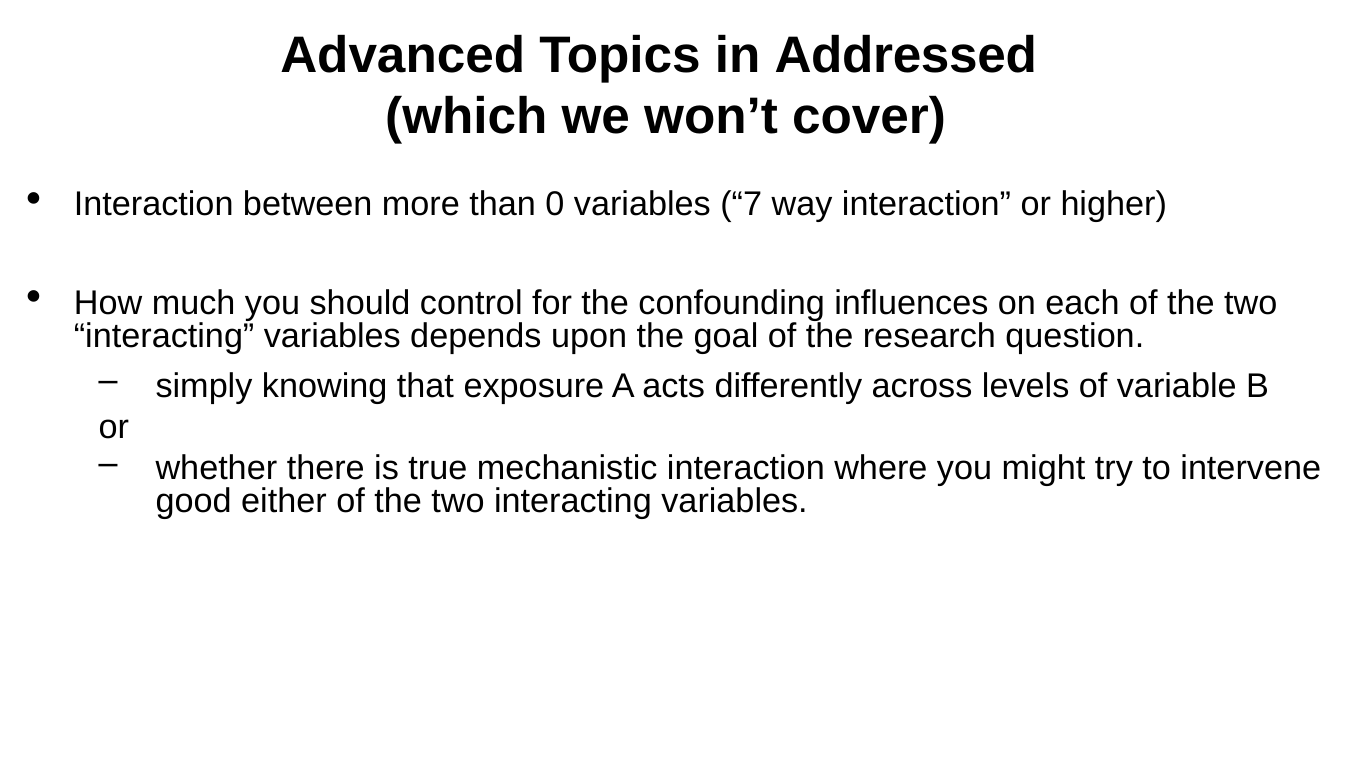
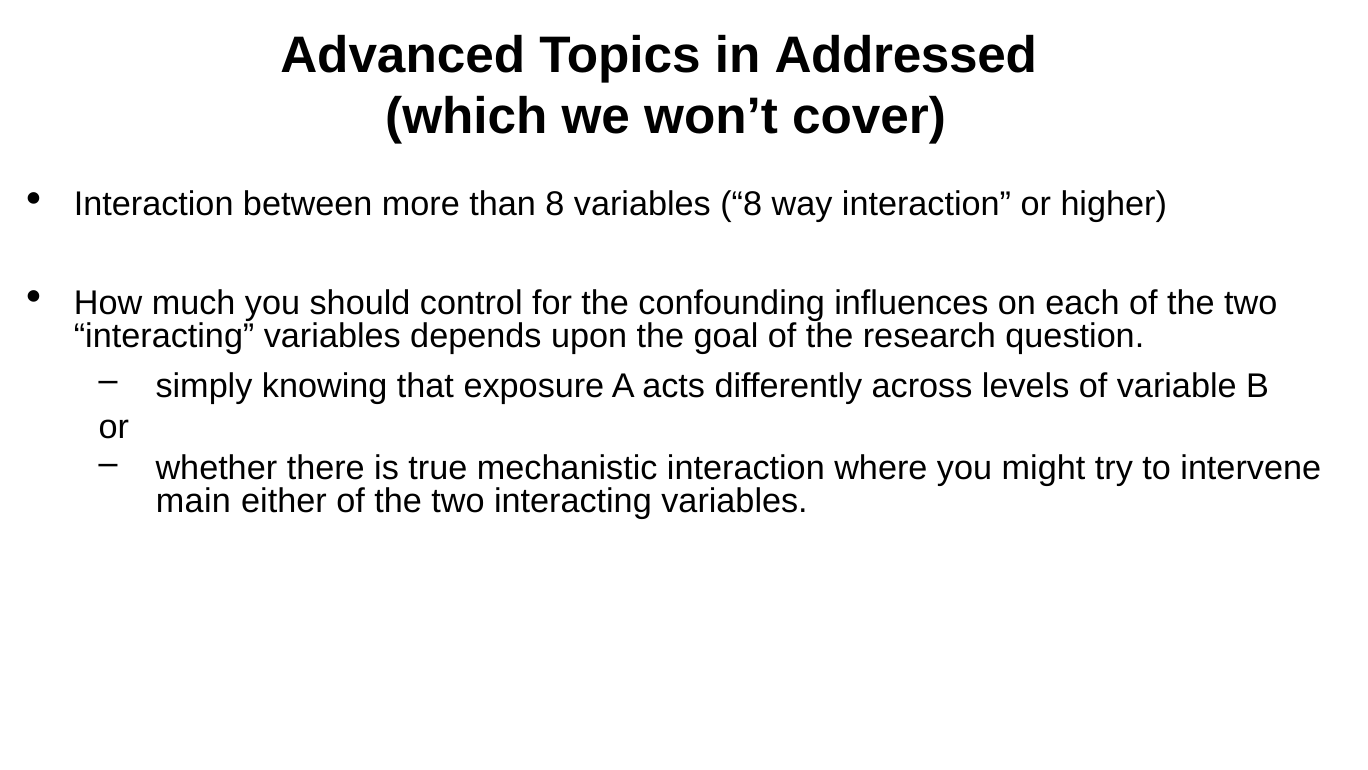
than 0: 0 -> 8
variables 7: 7 -> 8
good: good -> main
